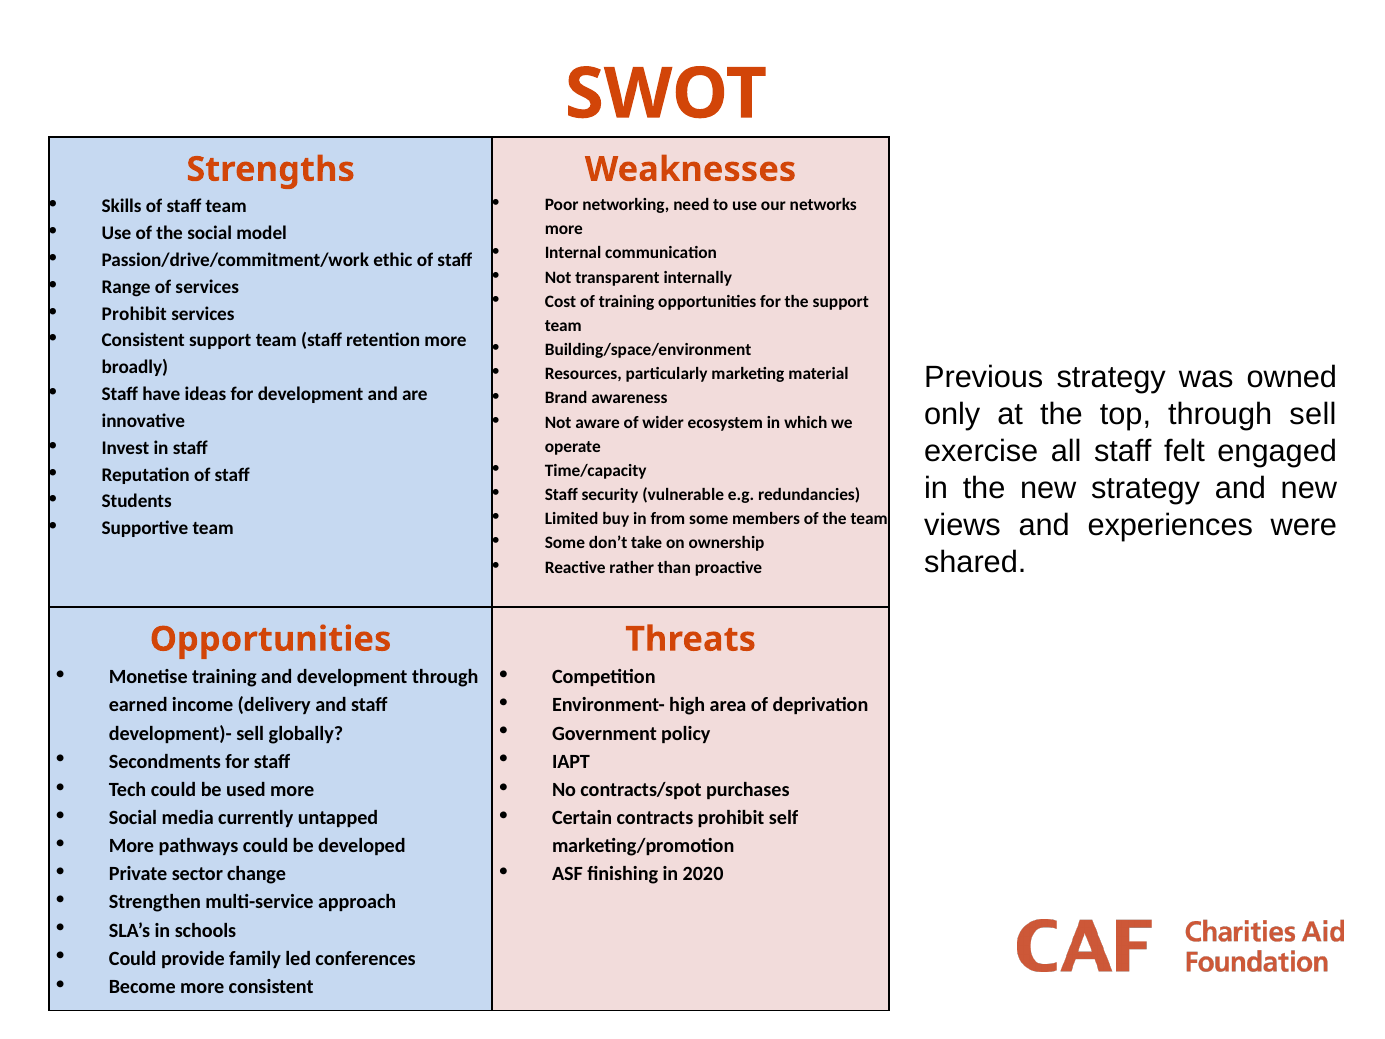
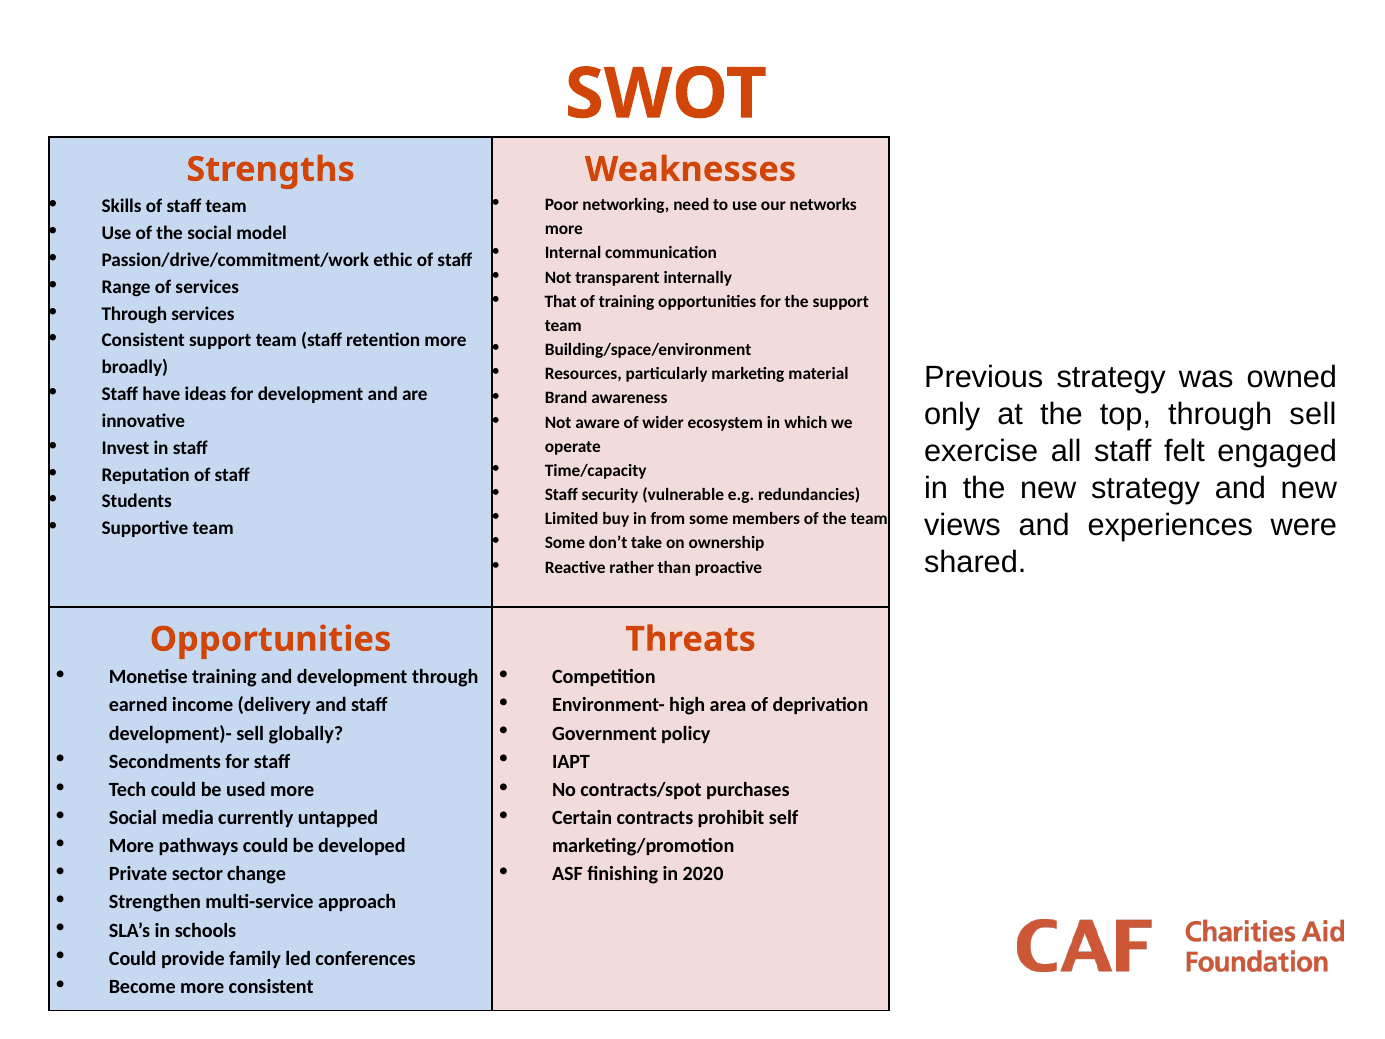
Cost: Cost -> That
Prohibit at (134, 314): Prohibit -> Through
